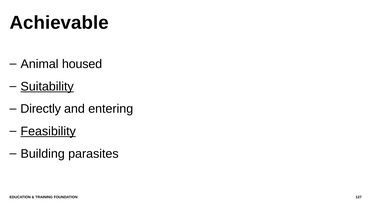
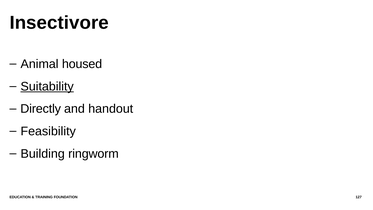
Achievable: Achievable -> Insectivore
entering: entering -> handout
Feasibility underline: present -> none
parasites: parasites -> ringworm
